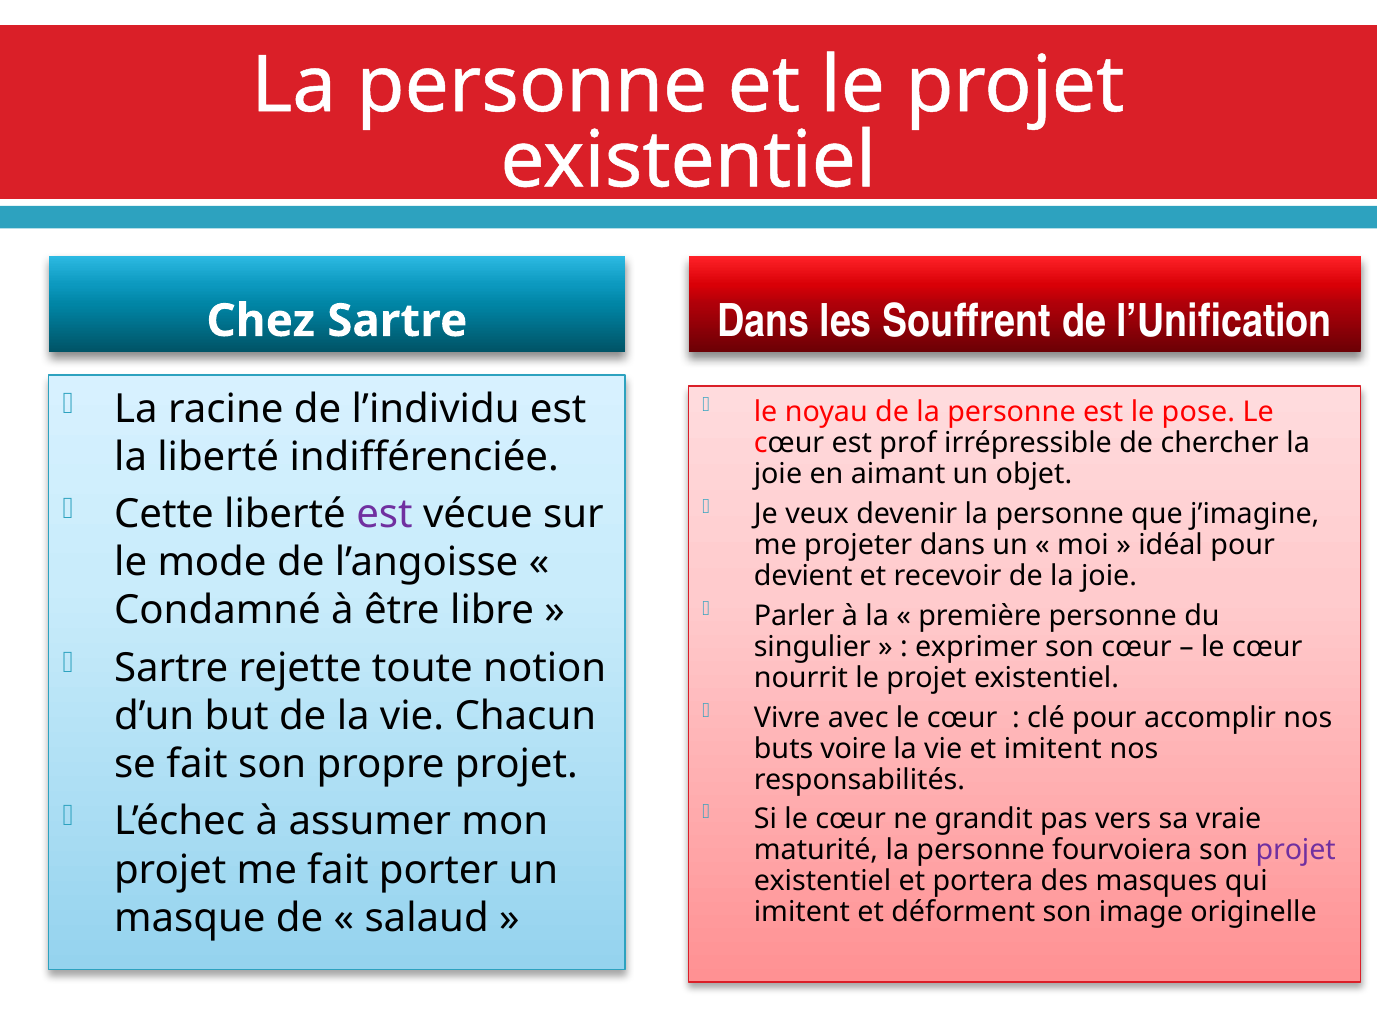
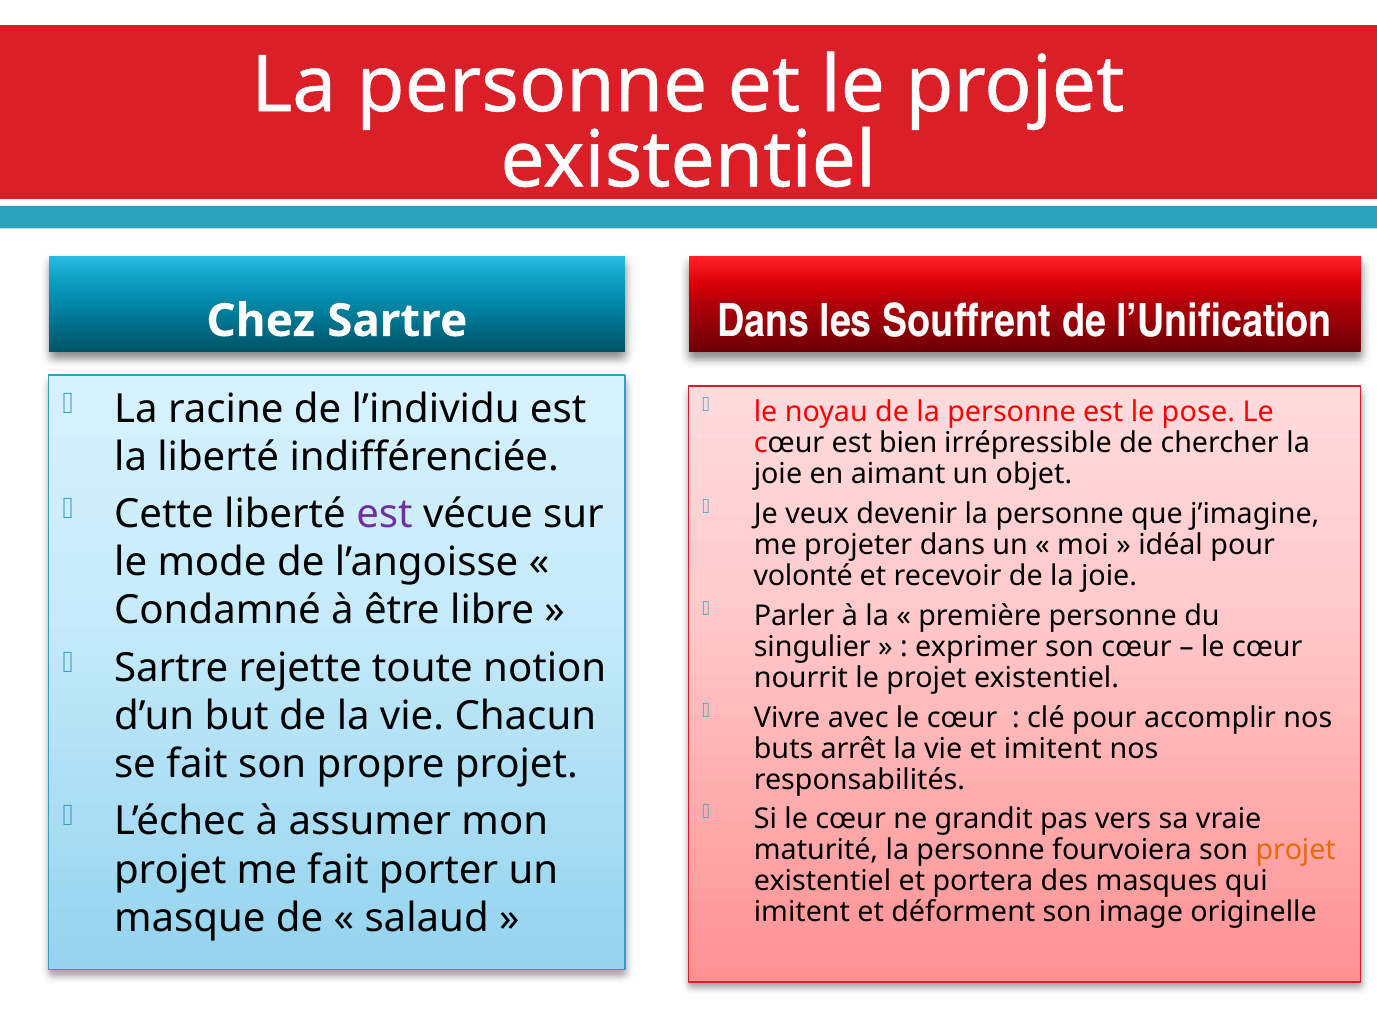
prof: prof -> bien
devient: devient -> volonté
voire: voire -> arrêt
projet at (1296, 851) colour: purple -> orange
